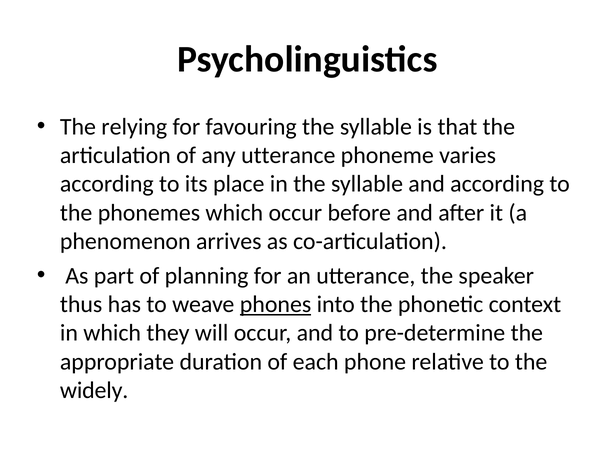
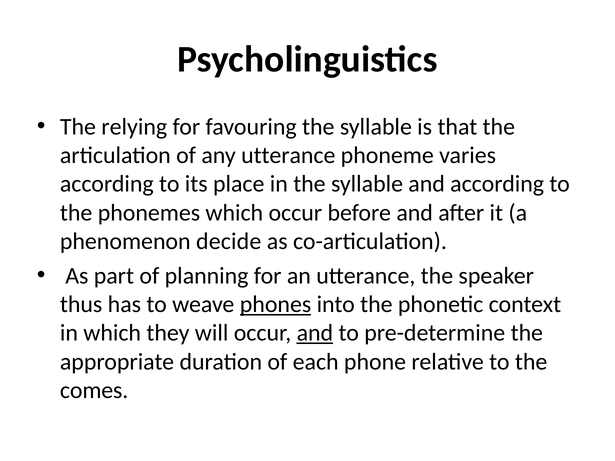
arrives: arrives -> decide
and at (315, 333) underline: none -> present
widely: widely -> comes
